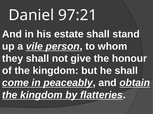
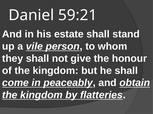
97:21: 97:21 -> 59:21
